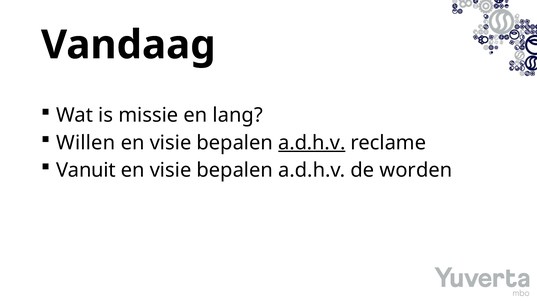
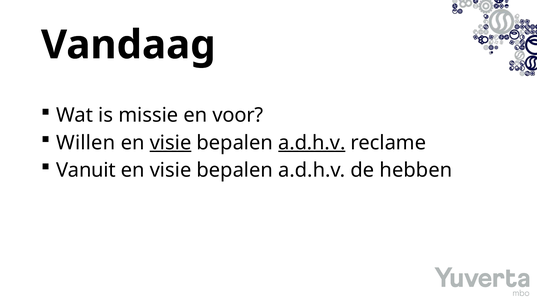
lang: lang -> voor
visie at (171, 143) underline: none -> present
worden: worden -> hebben
